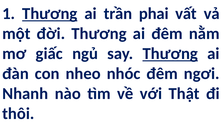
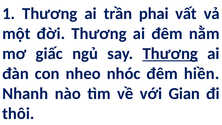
Thương at (50, 14) underline: present -> none
ngơi: ngơi -> hiền
Thật: Thật -> Gian
